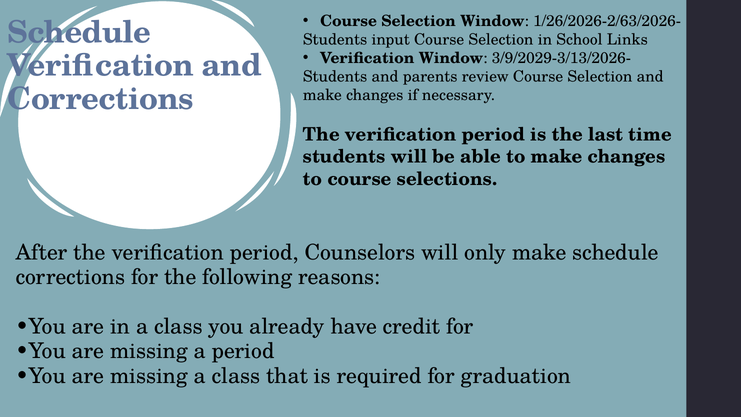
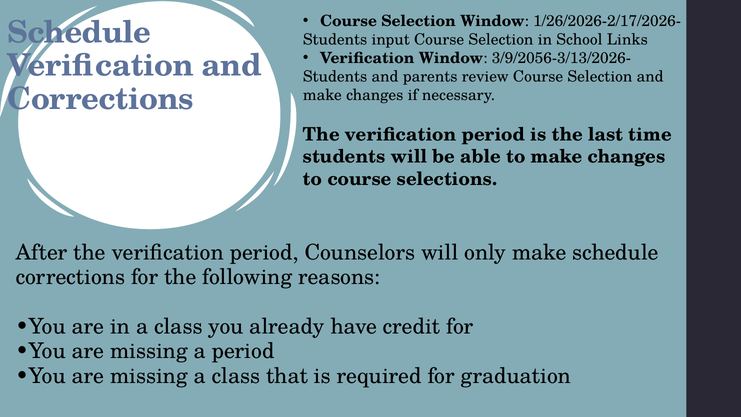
1/26/2026-2/63/2026-: 1/26/2026-2/63/2026- -> 1/26/2026-2/17/2026-
3/9/2029-3/13/2026-: 3/9/2029-3/13/2026- -> 3/9/2056-3/13/2026-
